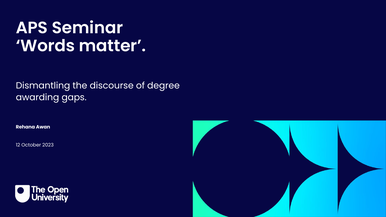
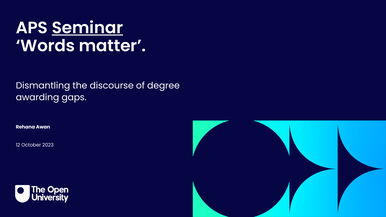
Seminar underline: none -> present
